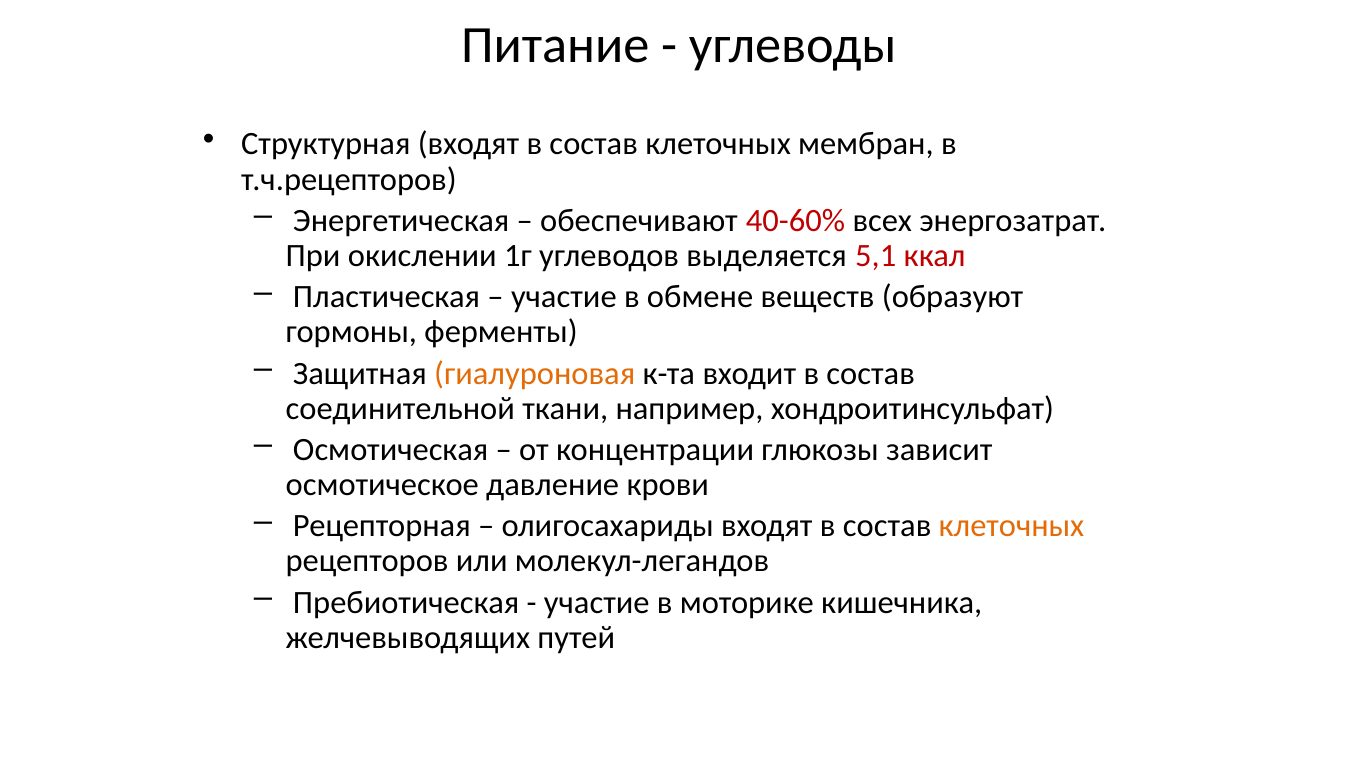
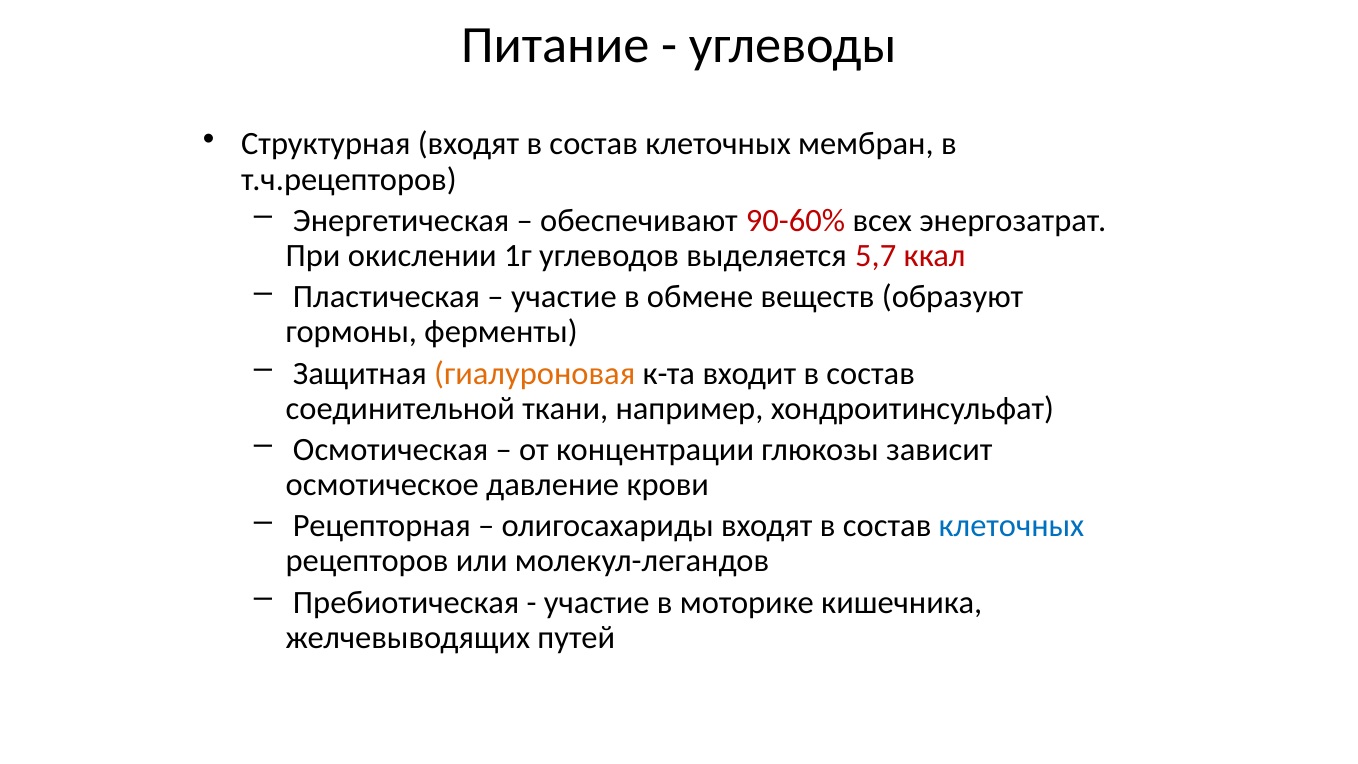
40-60%: 40-60% -> 90-60%
5,1: 5,1 -> 5,7
клеточных at (1011, 526) colour: orange -> blue
